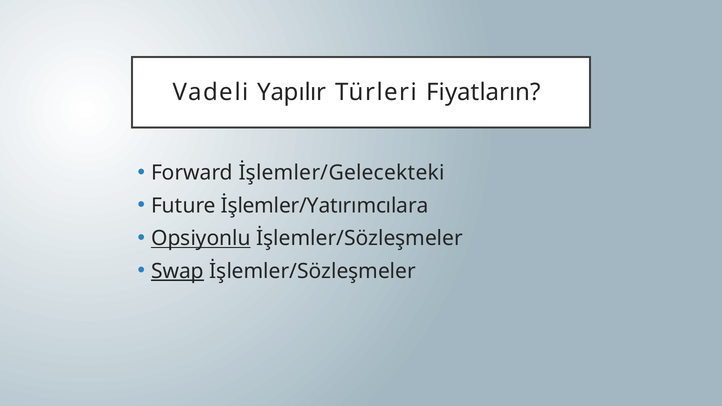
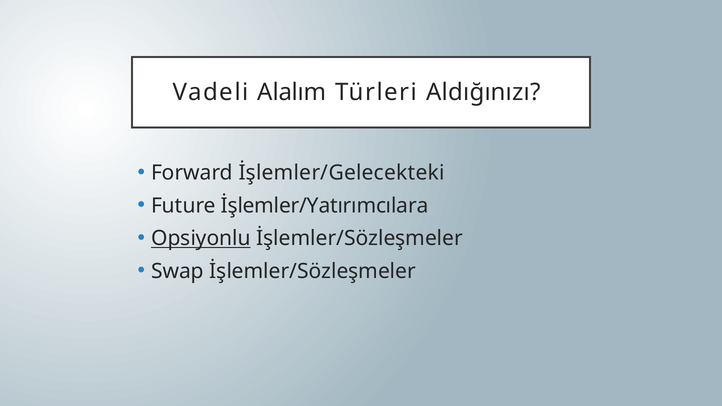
Yapılır: Yapılır -> Alalım
Fiyatların: Fiyatların -> Aldığınızı
Swap underline: present -> none
